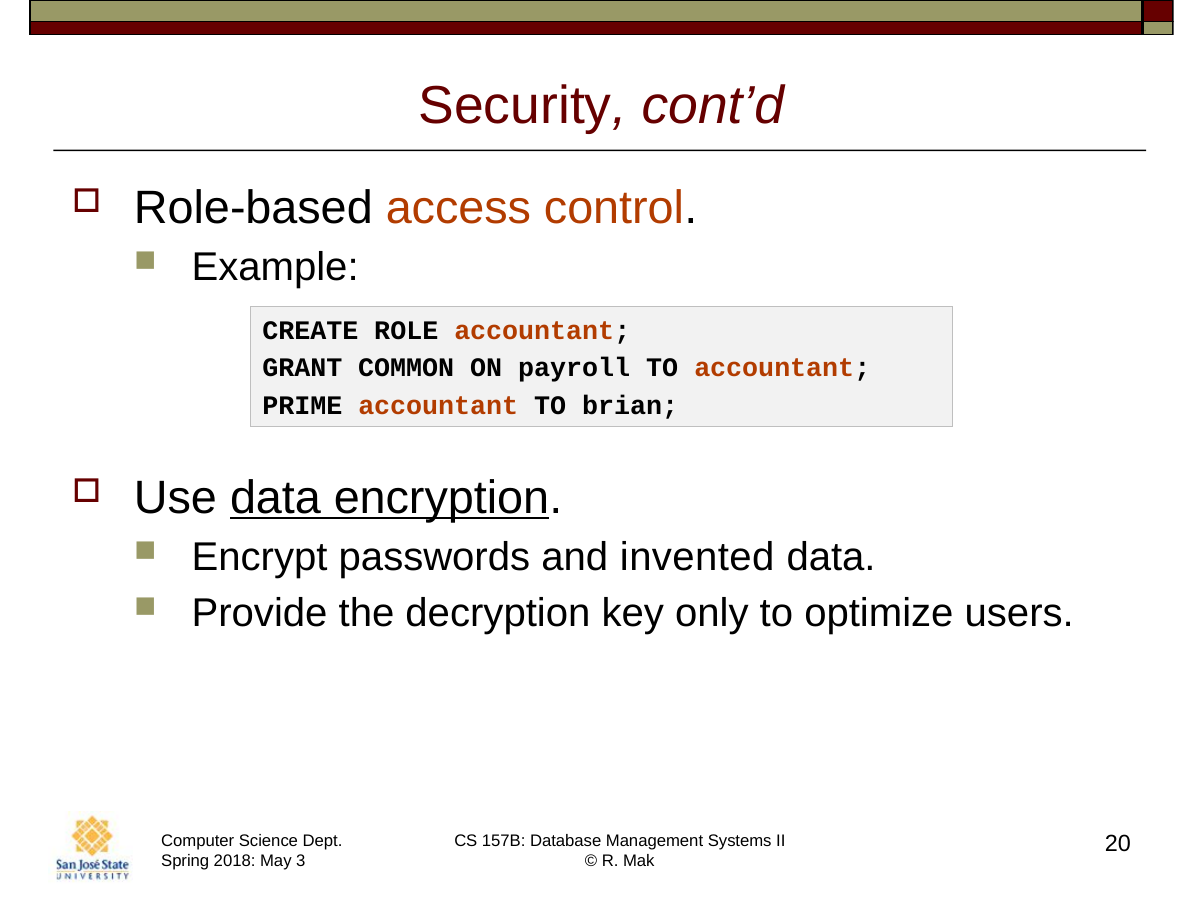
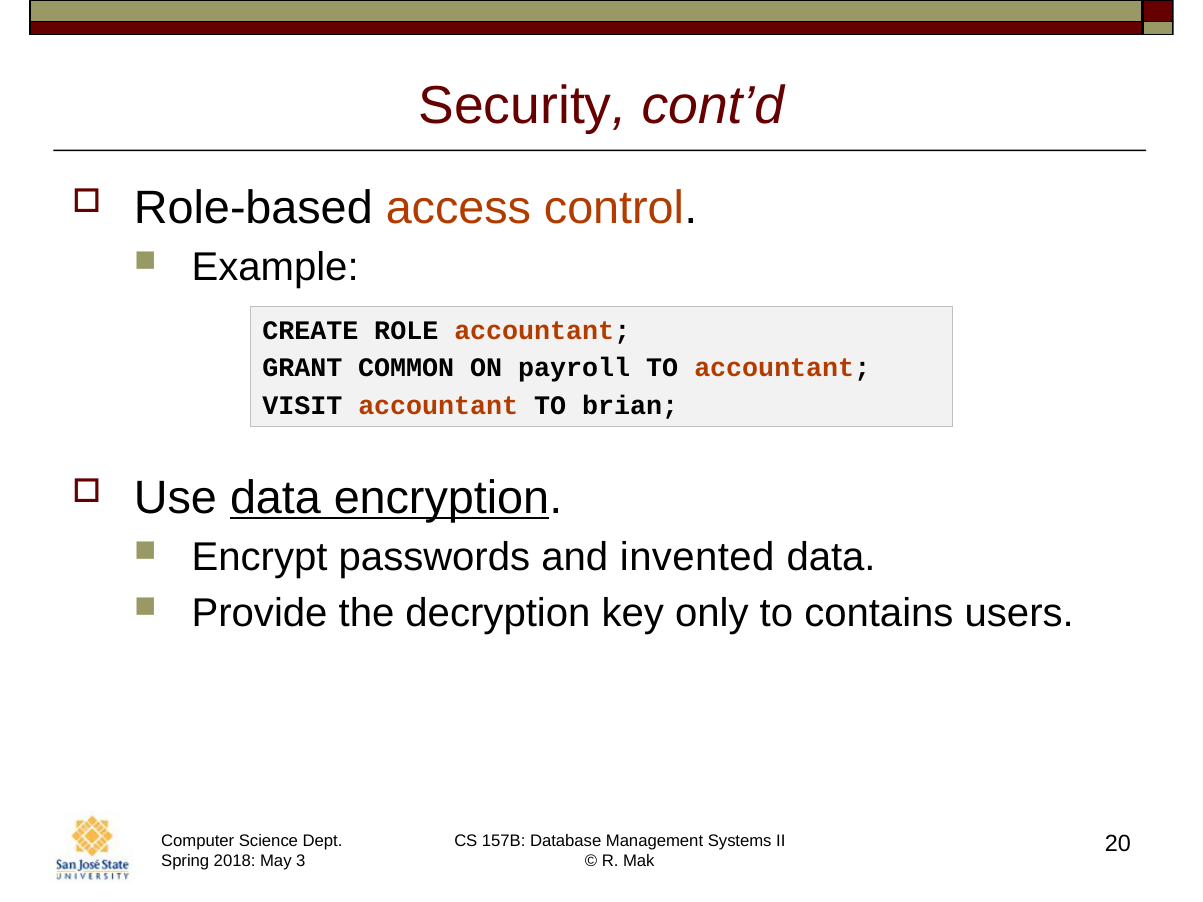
PRIME: PRIME -> VISIT
optimize: optimize -> contains
